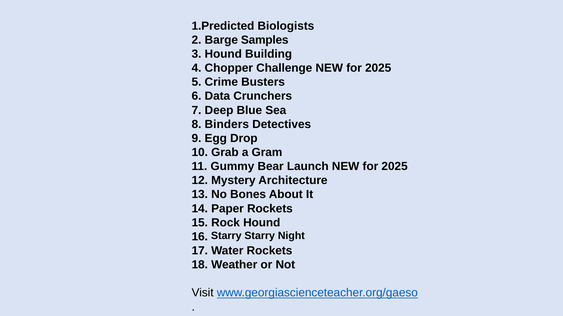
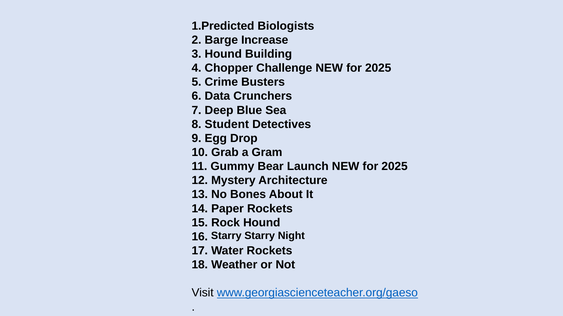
Samples: Samples -> Increase
Binders: Binders -> Student
